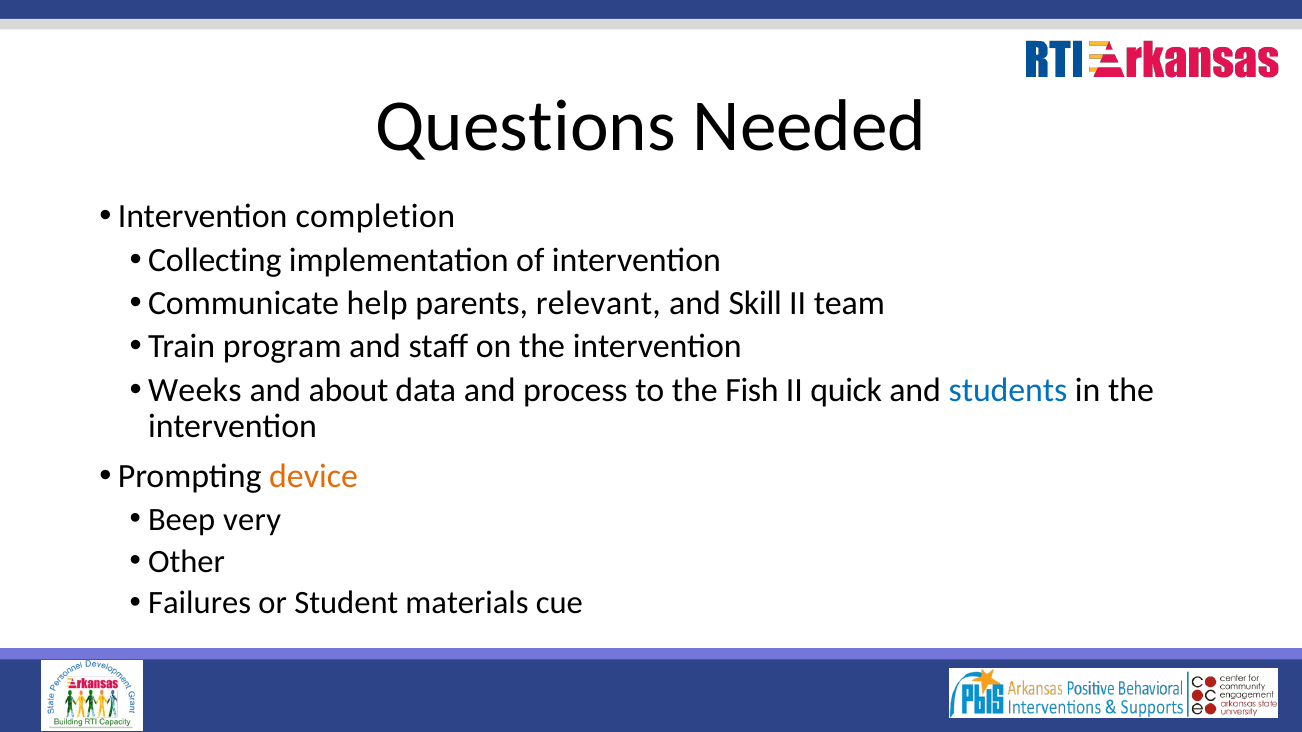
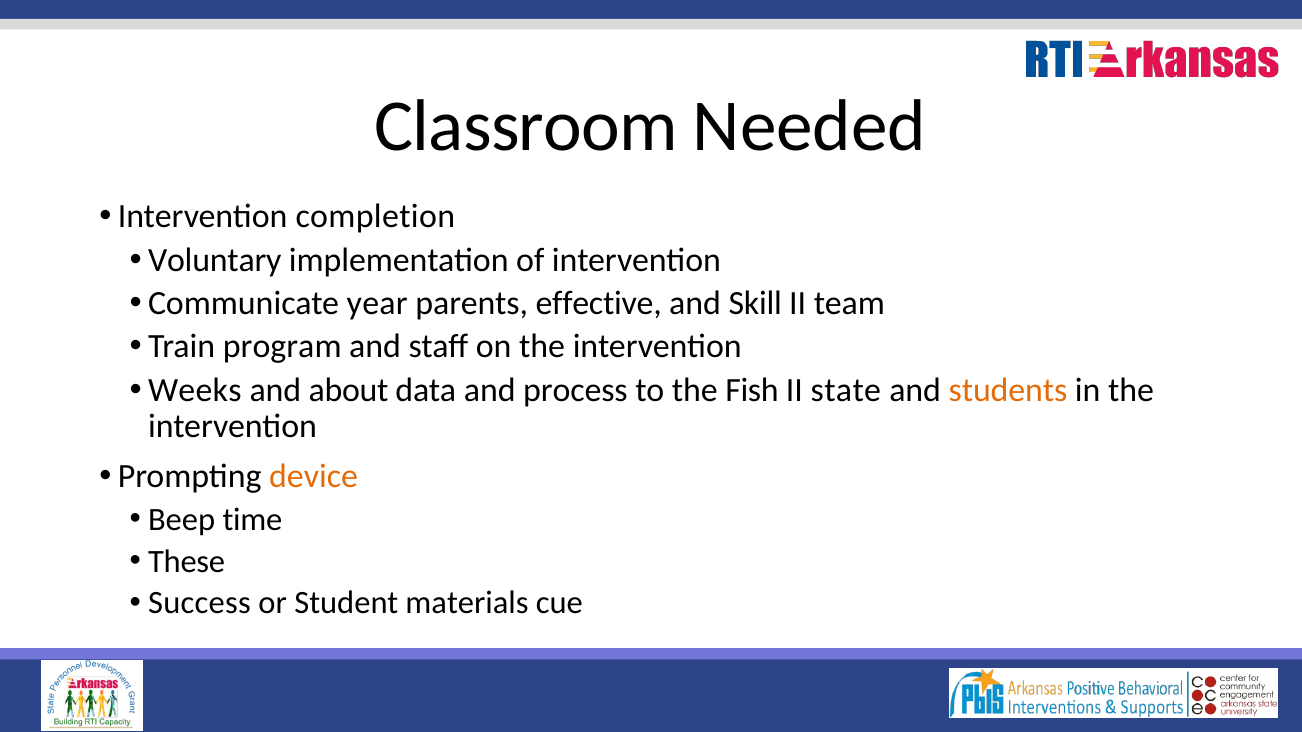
Questions: Questions -> Classroom
Collecting: Collecting -> Voluntary
help: help -> year
relevant: relevant -> effective
quick: quick -> state
students colour: blue -> orange
very: very -> time
Other: Other -> These
Failures: Failures -> Success
